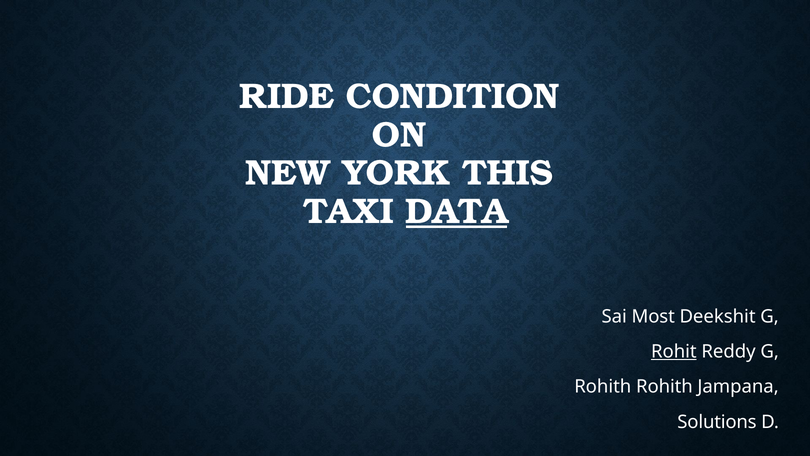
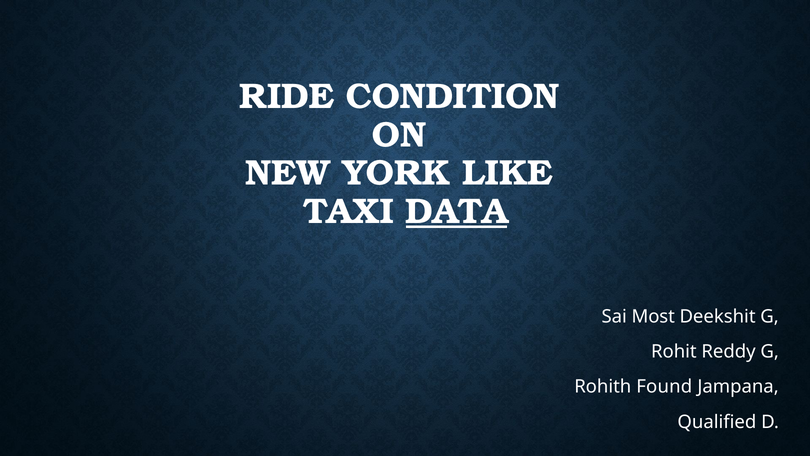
THIS: THIS -> LIKE
Rohit underline: present -> none
Rohith Rohith: Rohith -> Found
Solutions: Solutions -> Qualified
